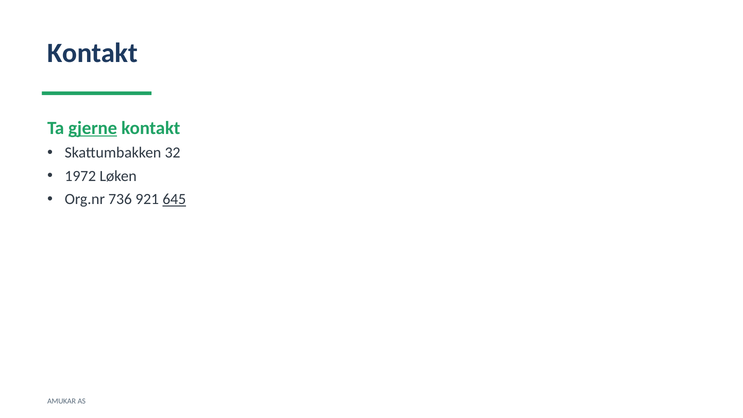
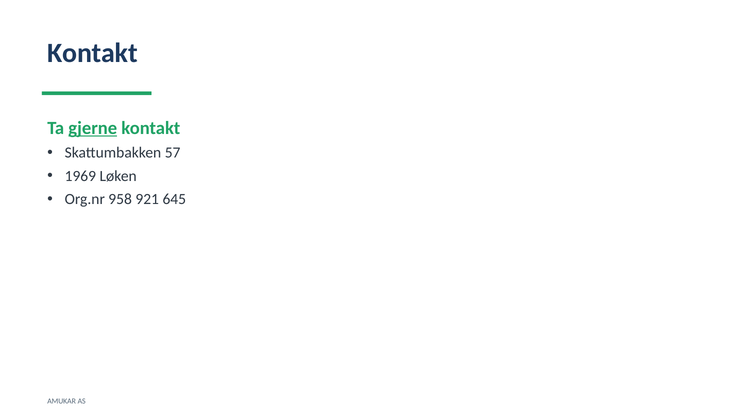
32: 32 -> 57
1972: 1972 -> 1969
736: 736 -> 958
645 underline: present -> none
